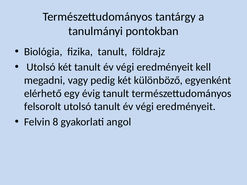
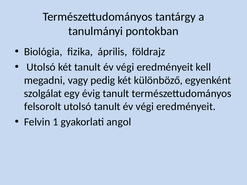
fizika tanult: tanult -> április
elérhető: elérhető -> szolgálat
8: 8 -> 1
